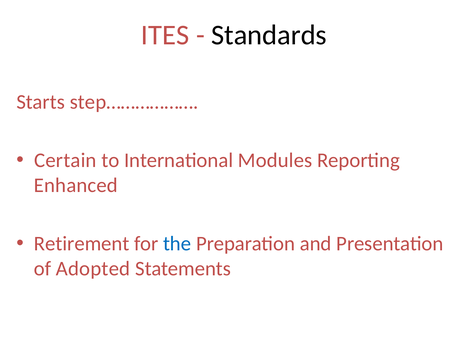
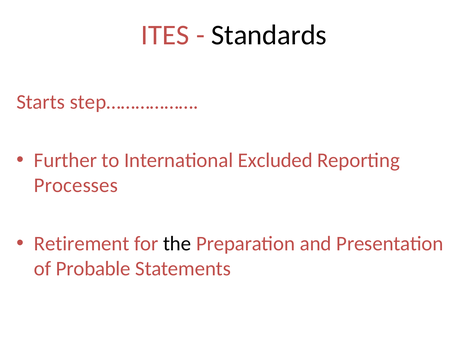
Certain: Certain -> Further
Modules: Modules -> Excluded
Enhanced: Enhanced -> Processes
the colour: blue -> black
Adopted: Adopted -> Probable
